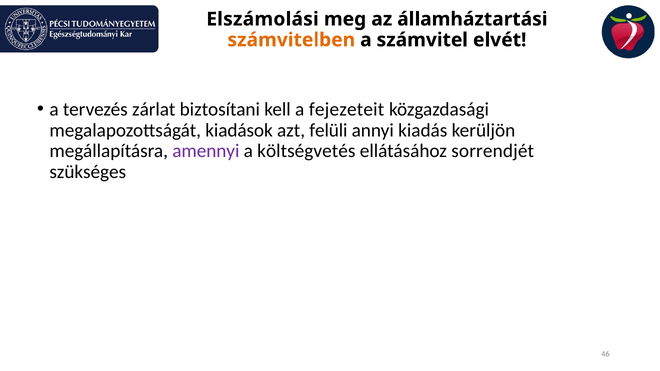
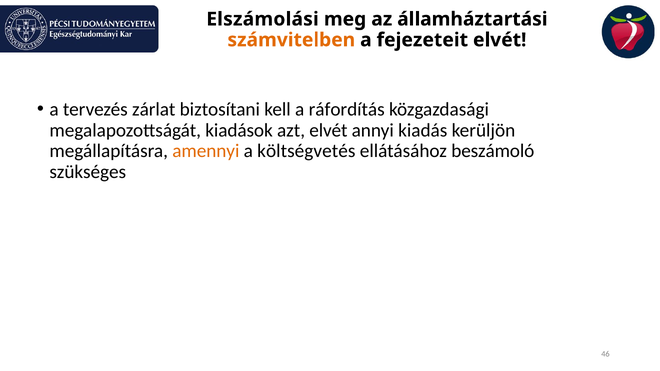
számvitel: számvitel -> fejezeteit
fejezeteit: fejezeteit -> ráfordítás
azt felüli: felüli -> elvét
amennyi colour: purple -> orange
sorrendjét: sorrendjét -> beszámoló
